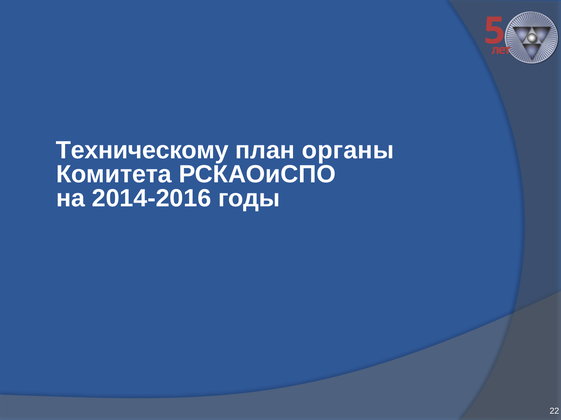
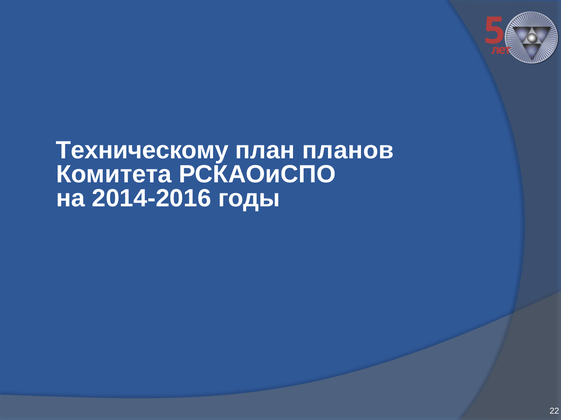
органы: органы -> планов
